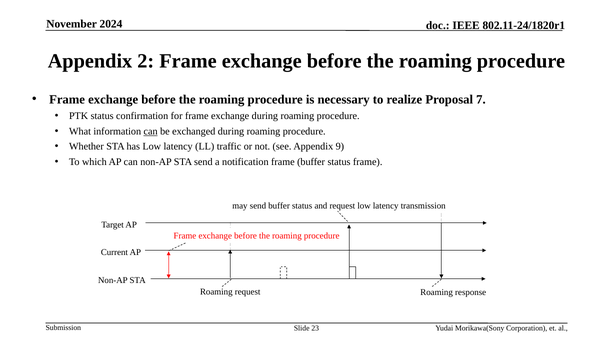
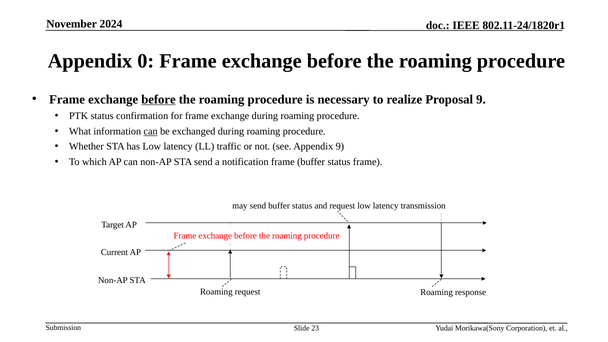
2: 2 -> 0
before at (158, 99) underline: none -> present
Proposal 7: 7 -> 9
